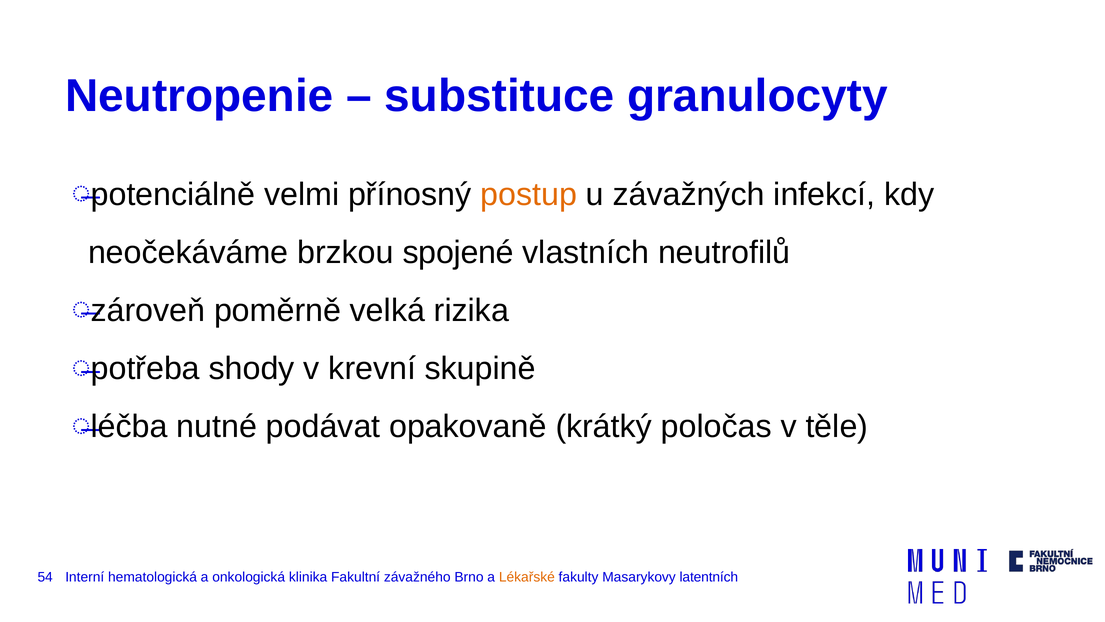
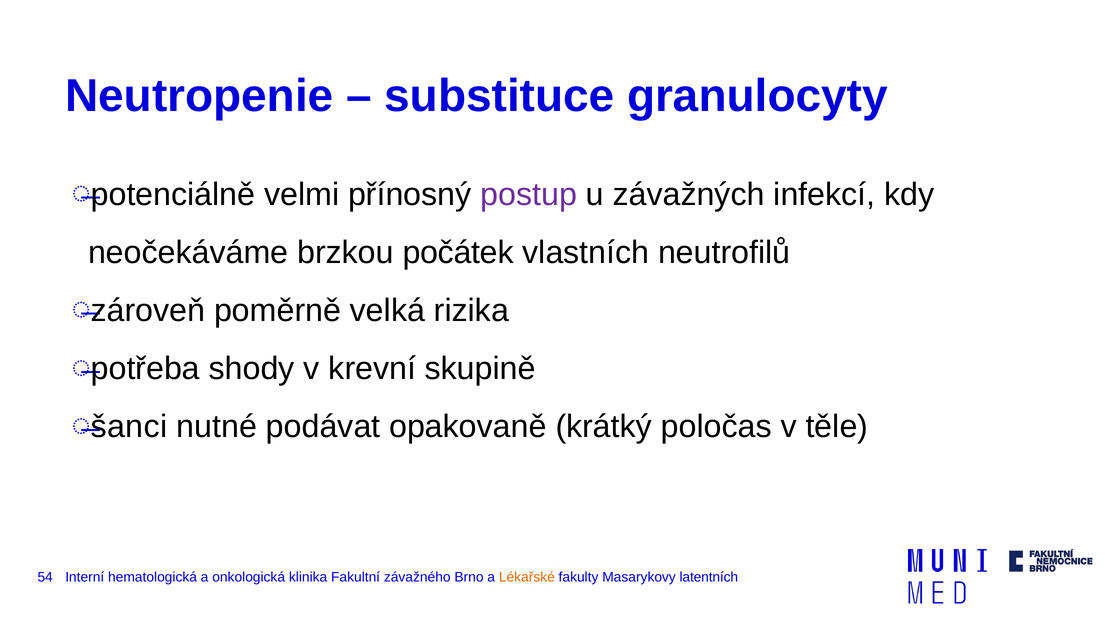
postup colour: orange -> purple
spojené: spojené -> počátek
léčba: léčba -> šanci
